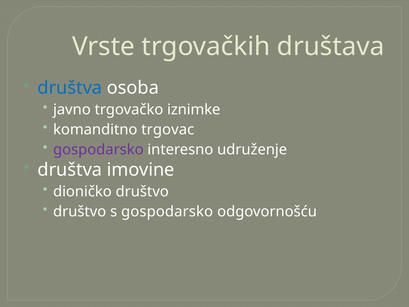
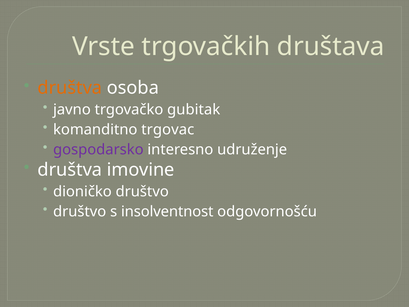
društva at (70, 88) colour: blue -> orange
iznimke: iznimke -> gubitak
s gospodarsko: gospodarsko -> insolventnost
